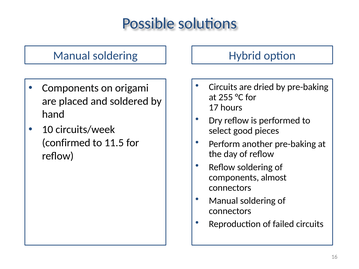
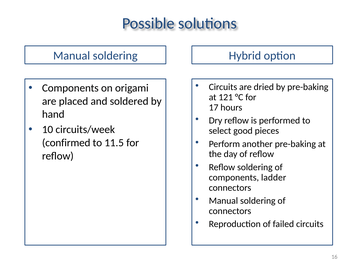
255: 255 -> 121
almost: almost -> ladder
